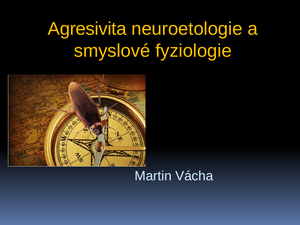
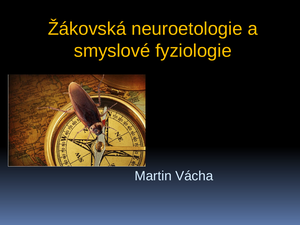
Agresivita: Agresivita -> Žákovská
